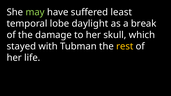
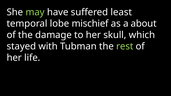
daylight: daylight -> mischief
break: break -> about
rest colour: yellow -> light green
